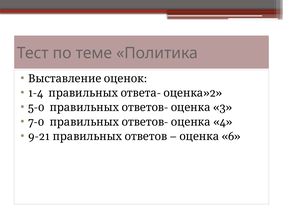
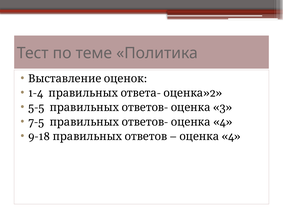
5-0: 5-0 -> 5-5
7-0: 7-0 -> 7-5
9-21: 9-21 -> 9-18
6 at (231, 136): 6 -> 4
